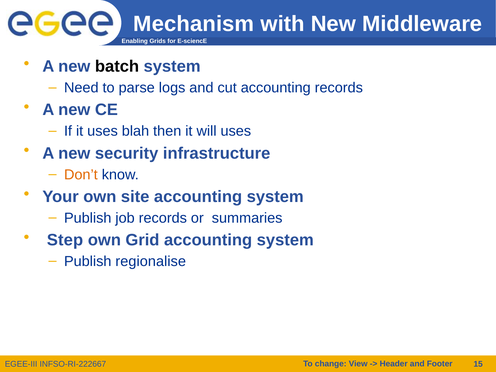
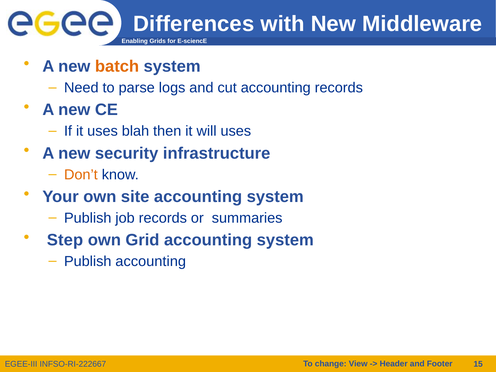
Mechanism: Mechanism -> Differences
batch colour: black -> orange
Publish regionalise: regionalise -> accounting
